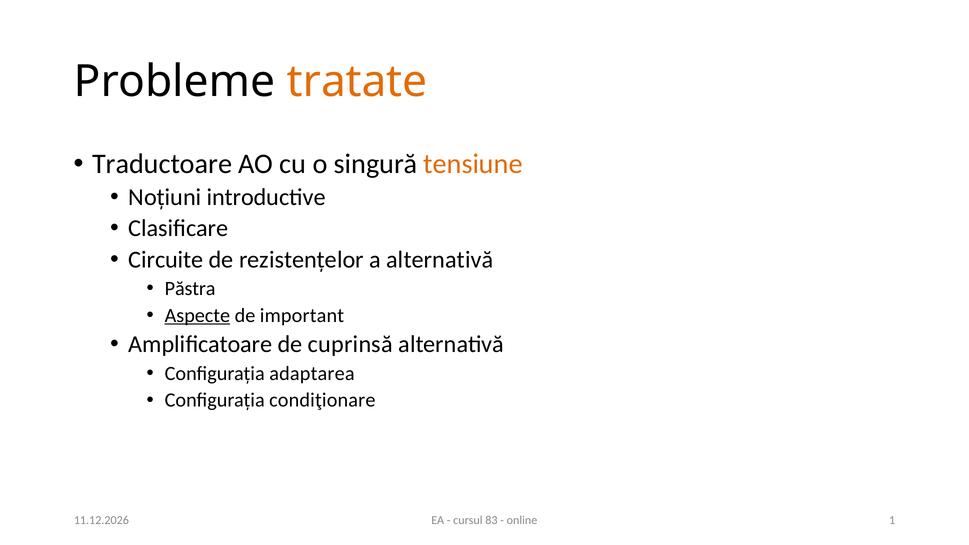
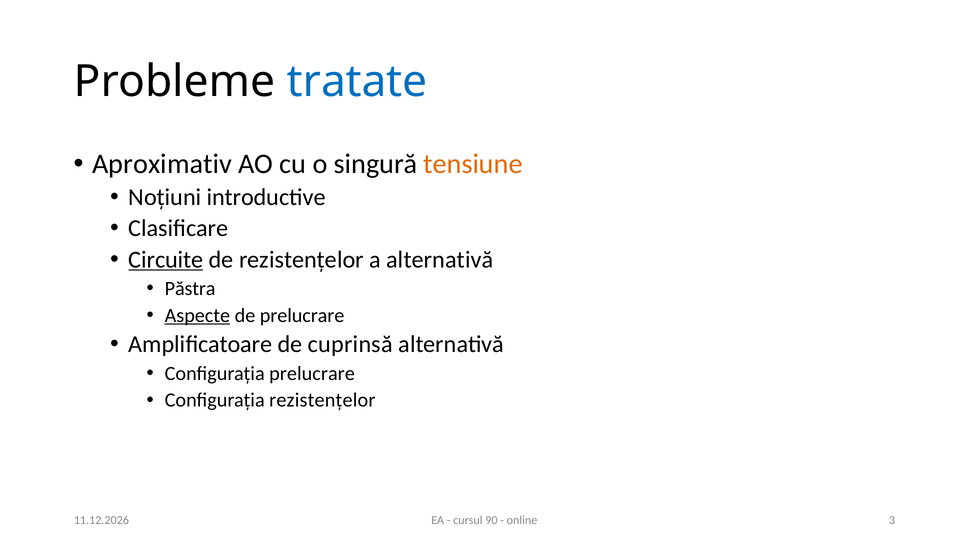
tratate colour: orange -> blue
Traductoare: Traductoare -> Aproximativ
Circuite underline: none -> present
de important: important -> prelucrare
Configurația adaptarea: adaptarea -> prelucrare
Configurația condiţionare: condiţionare -> rezistențelor
83: 83 -> 90
1: 1 -> 3
